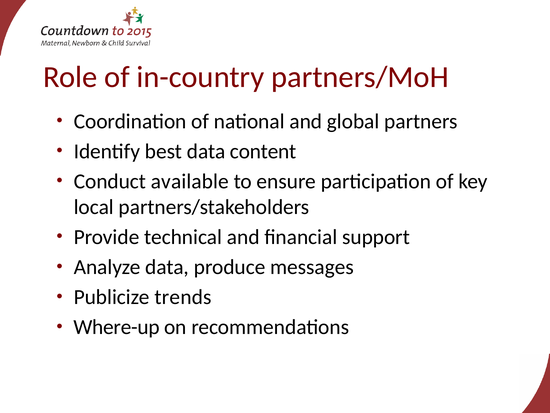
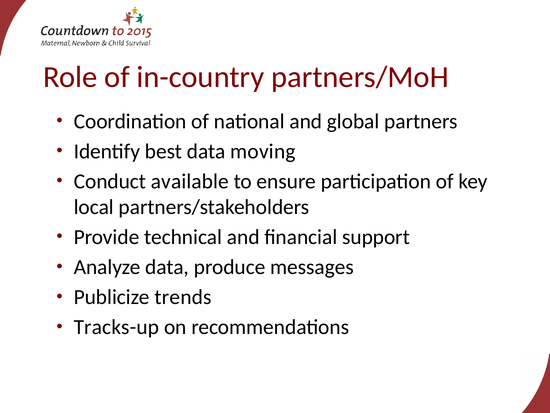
content: content -> moving
Where-up: Where-up -> Tracks-up
